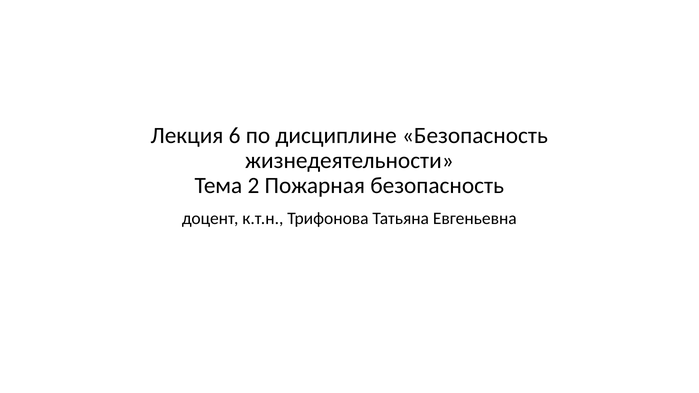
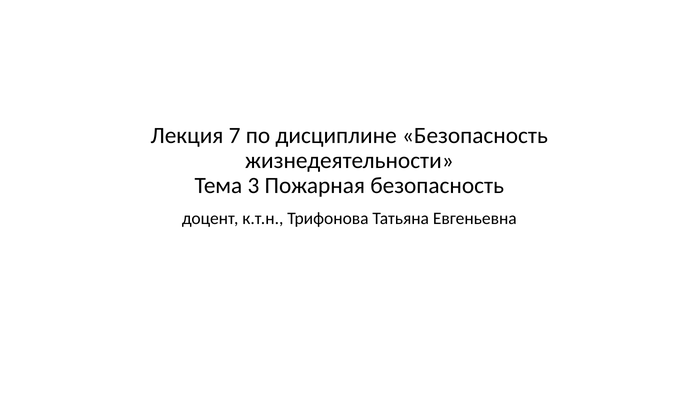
6: 6 -> 7
2: 2 -> 3
